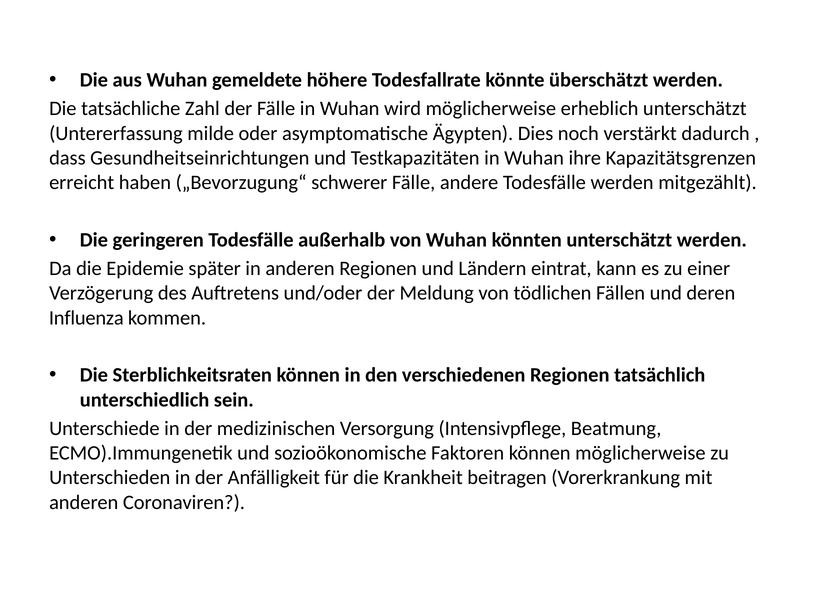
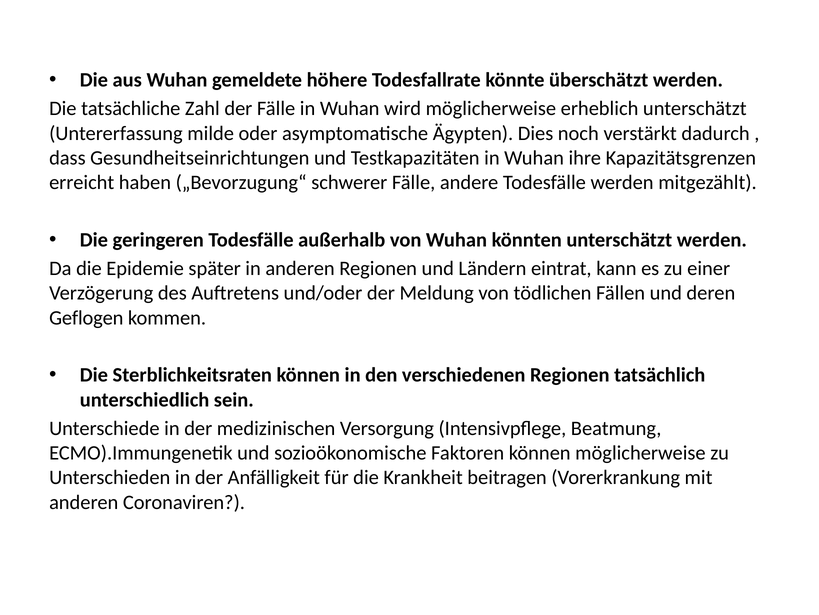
Influenza: Influenza -> Geflogen
